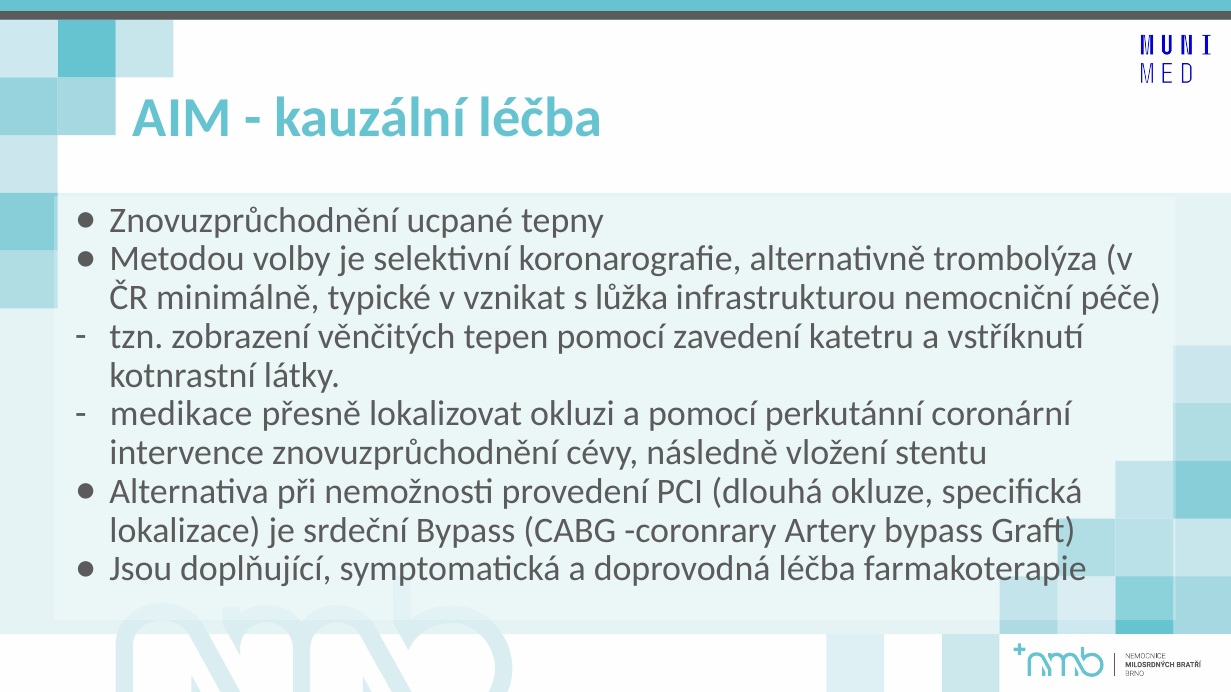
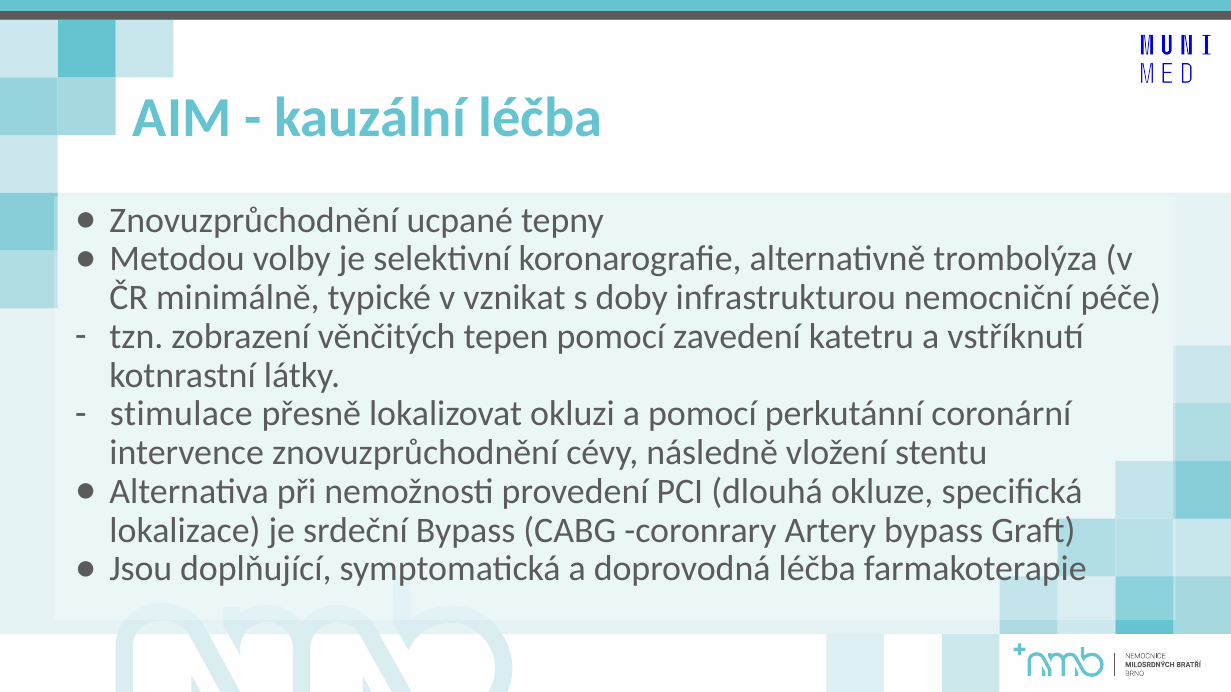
lůžka: lůžka -> doby
medikace: medikace -> stimulace
